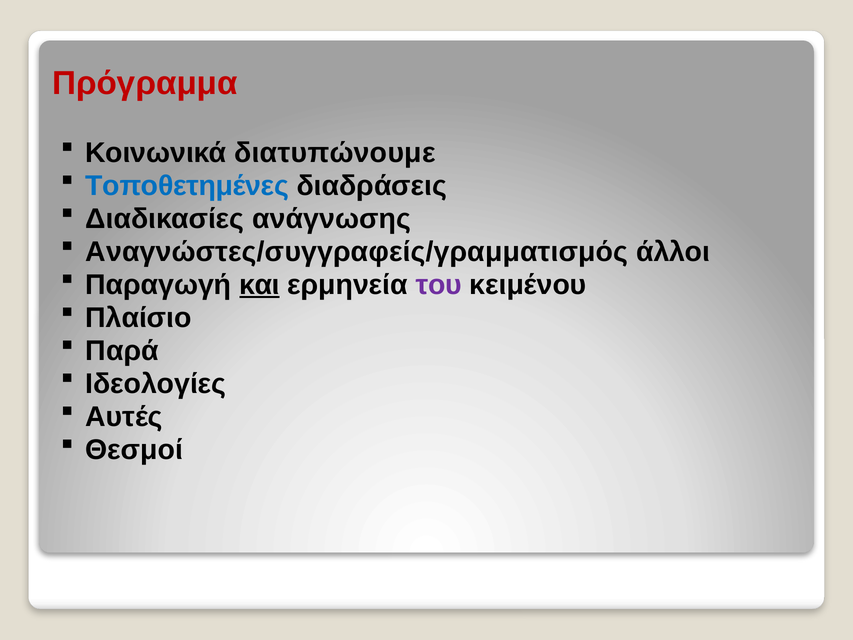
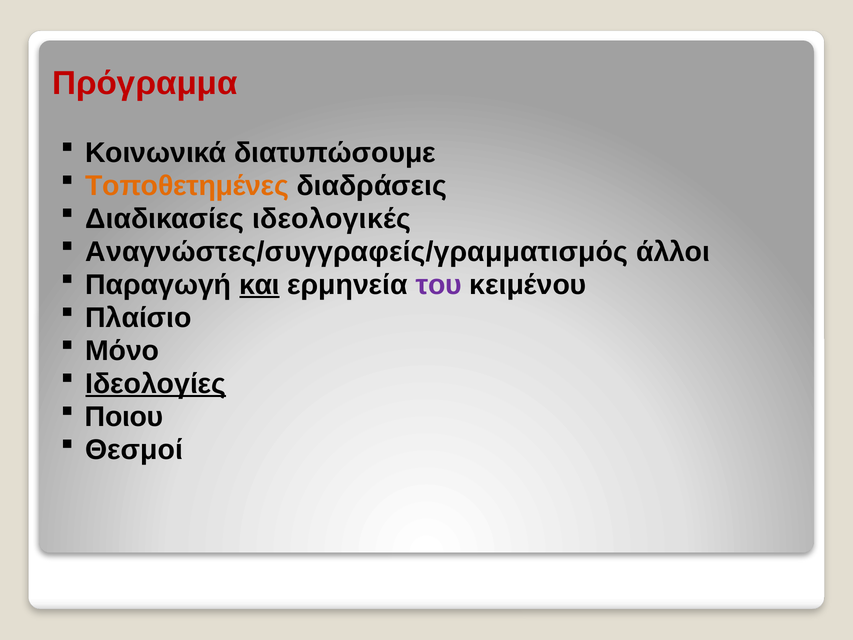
διατυπώνουμε: διατυπώνουμε -> διατυπώσουμε
Τοποθετημένες colour: blue -> orange
ανάγνωσης: ανάγνωσης -> ιδεολογικές
Παρά: Παρά -> Μόνο
Ιδεολογίες underline: none -> present
Αυτές: Αυτές -> Ποιου
